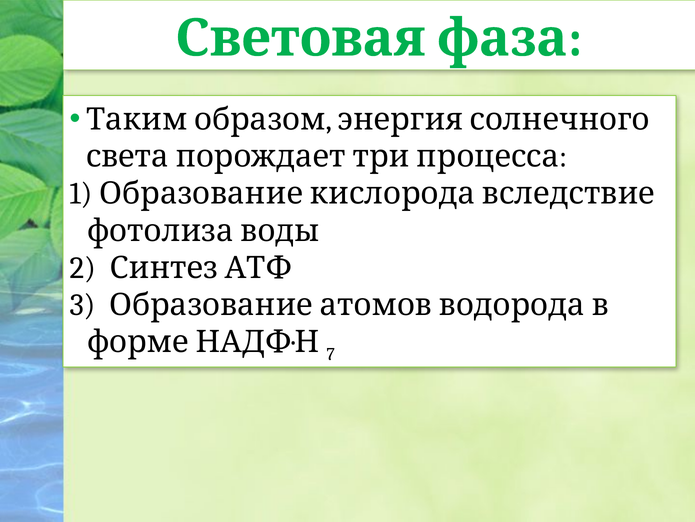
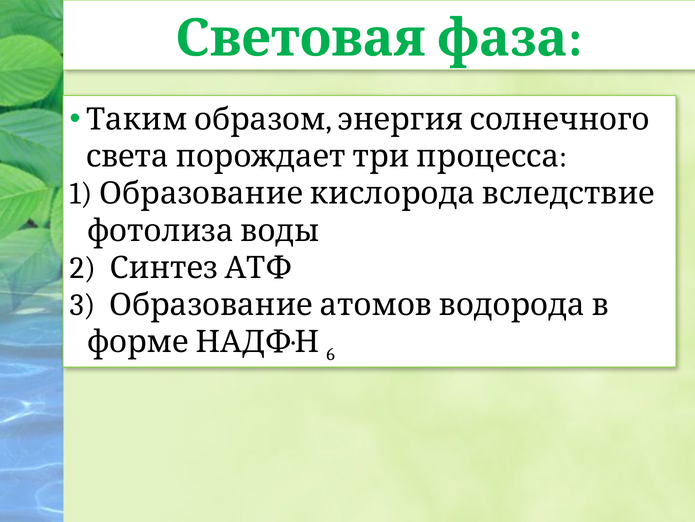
7: 7 -> 6
